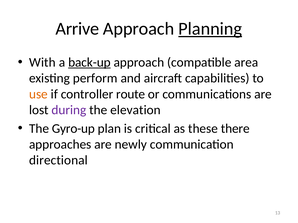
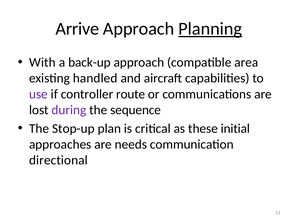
back-up underline: present -> none
perform: perform -> handled
use colour: orange -> purple
elevation: elevation -> sequence
Gyro-up: Gyro-up -> Stop-up
there: there -> initial
newly: newly -> needs
